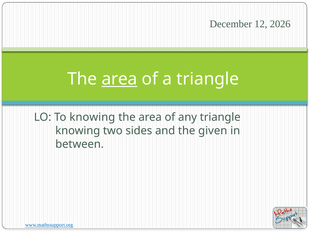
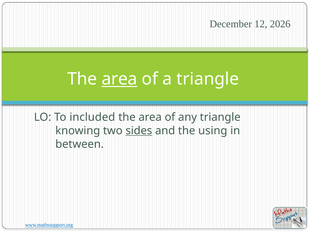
To knowing: knowing -> included
sides underline: none -> present
given: given -> using
